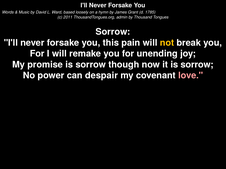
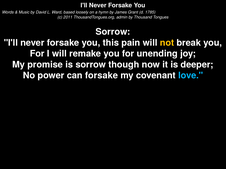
it is sorrow: sorrow -> deeper
can despair: despair -> forsake
love colour: pink -> light blue
